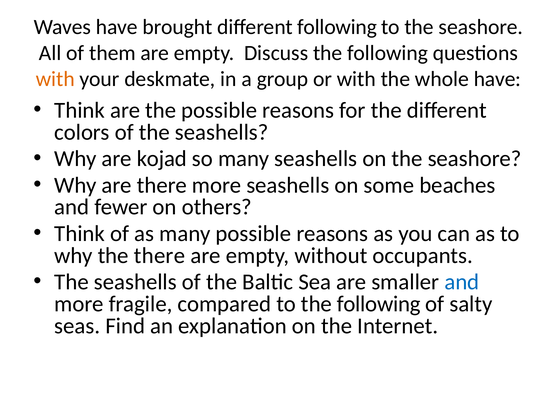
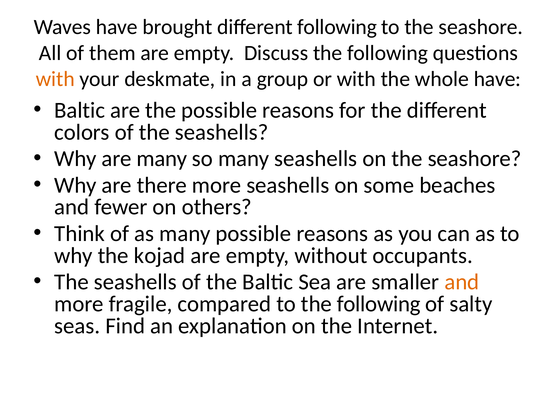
Think at (80, 110): Think -> Baltic
are kojad: kojad -> many
the there: there -> kojad
and at (462, 282) colour: blue -> orange
